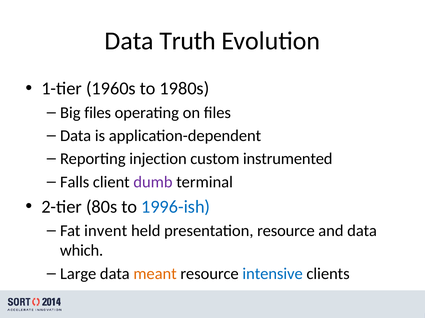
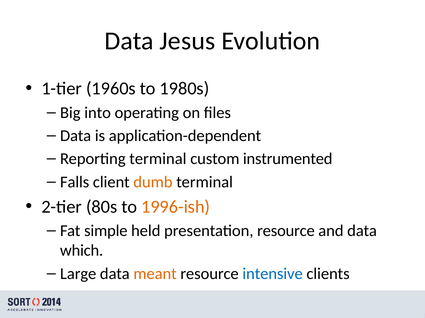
Truth: Truth -> Jesus
Big files: files -> into
Reporting injection: injection -> terminal
dumb colour: purple -> orange
1996-ish colour: blue -> orange
invent: invent -> simple
